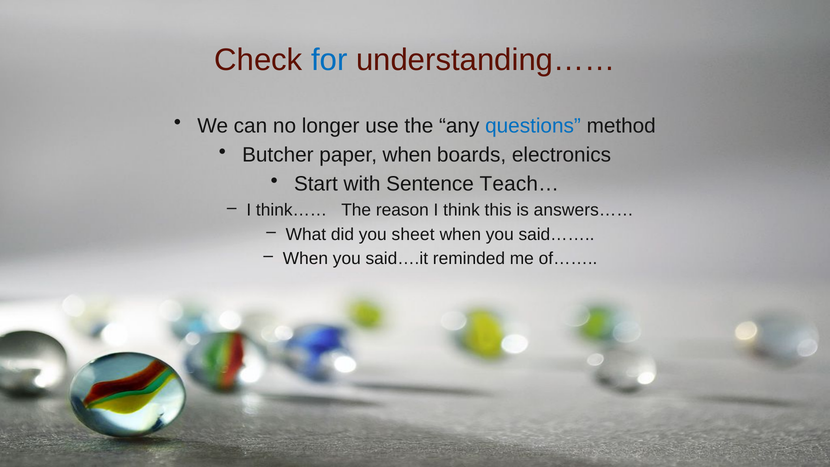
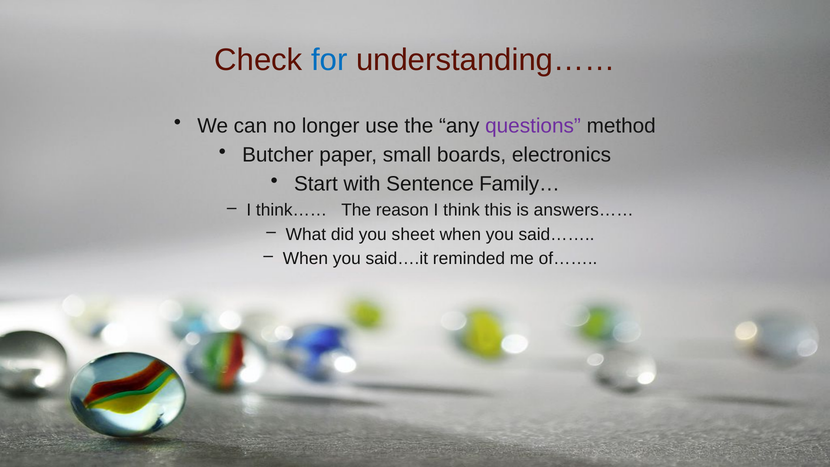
questions colour: blue -> purple
paper when: when -> small
Teach…: Teach… -> Family…
